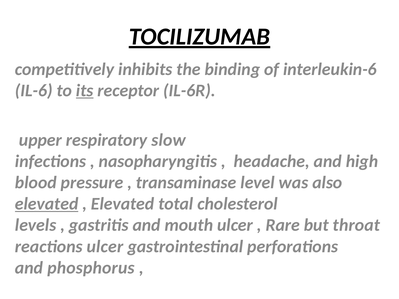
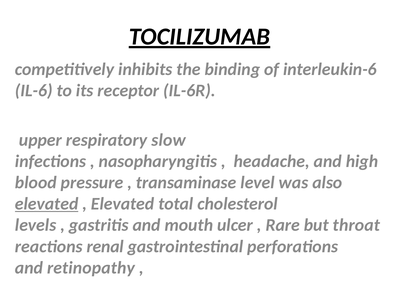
its underline: present -> none
reactions ulcer: ulcer -> renal
phosphorus: phosphorus -> retinopathy
